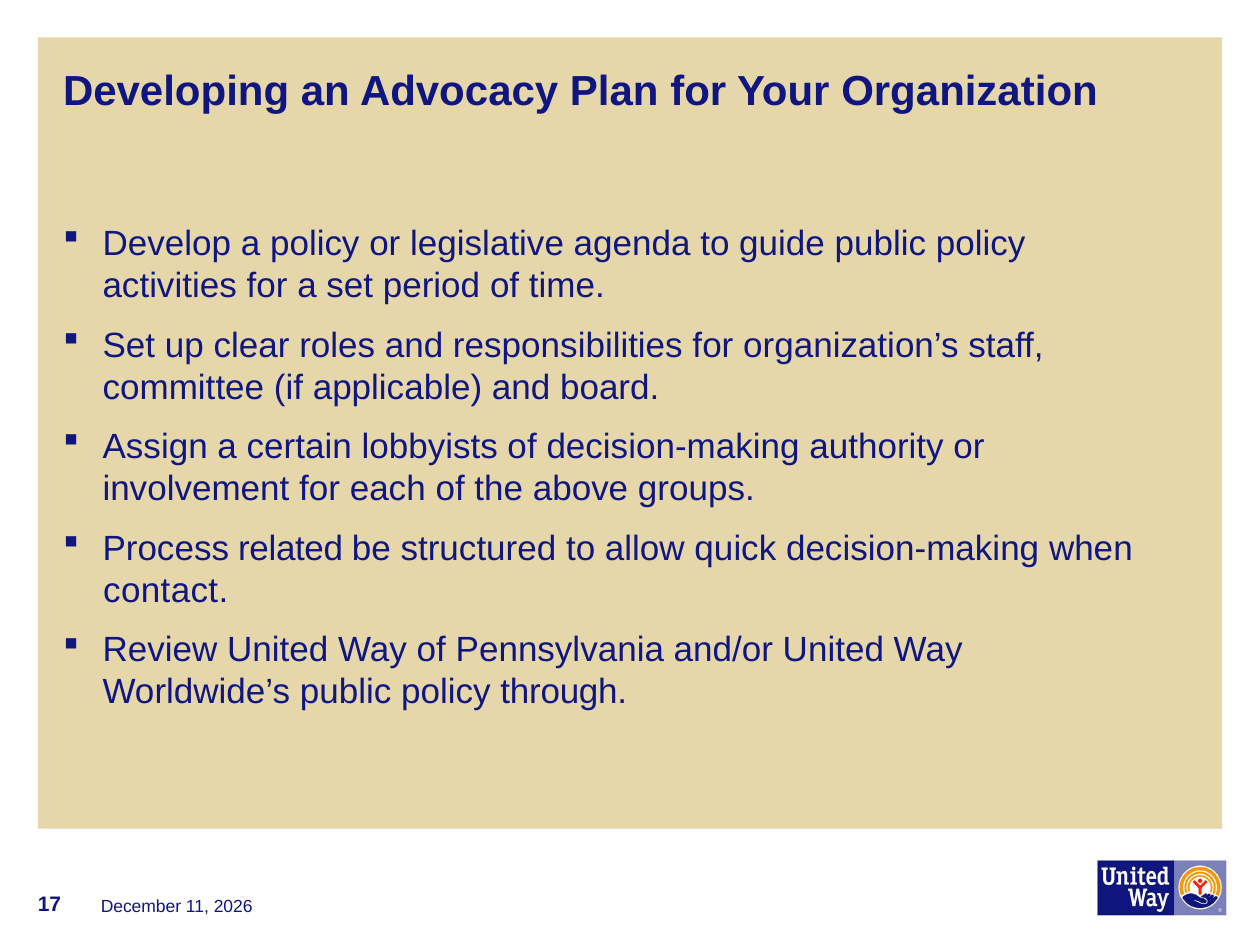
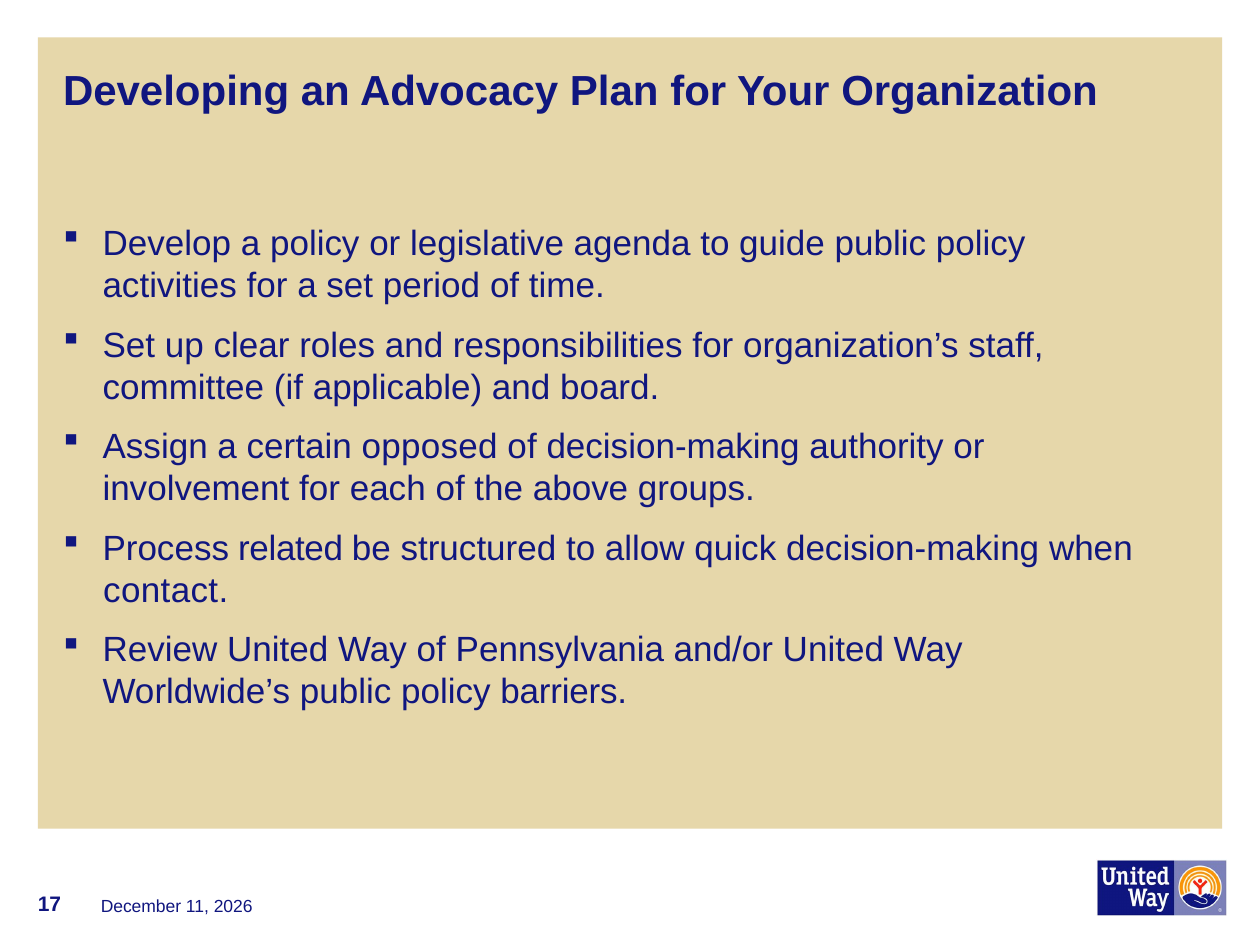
lobbyists: lobbyists -> opposed
through: through -> barriers
